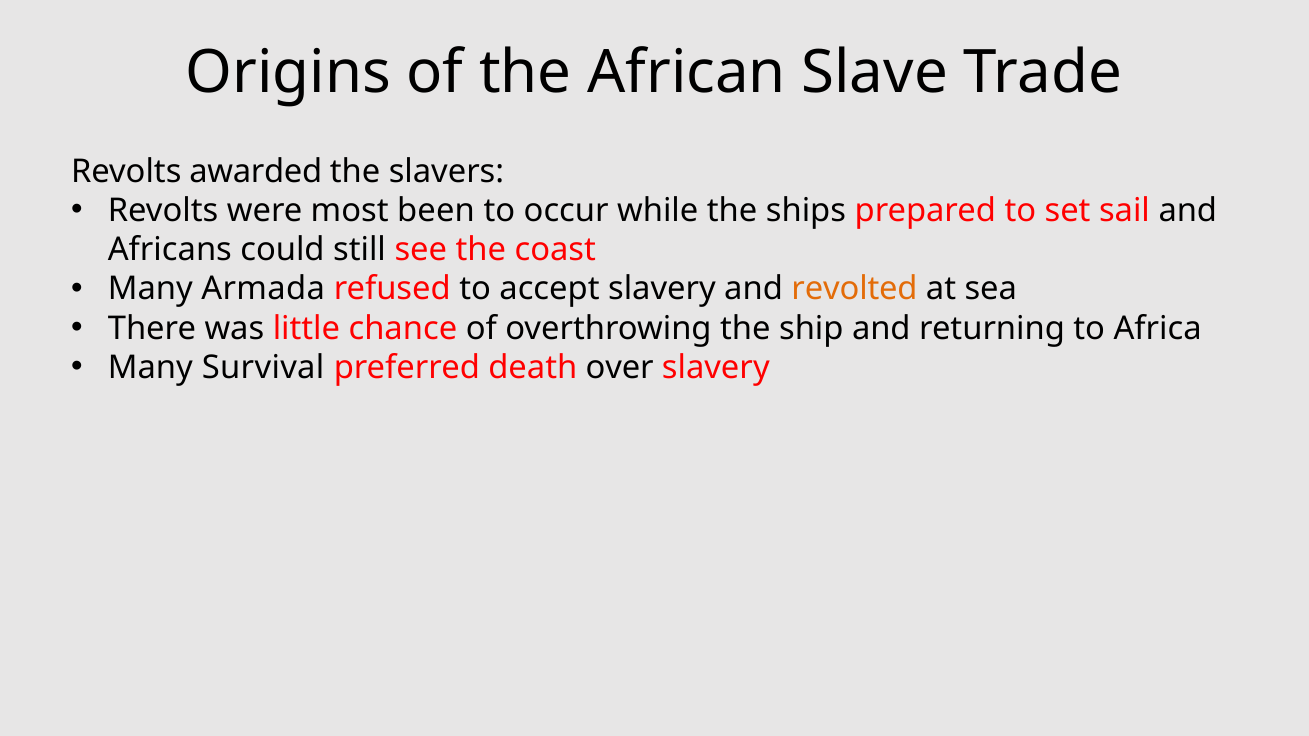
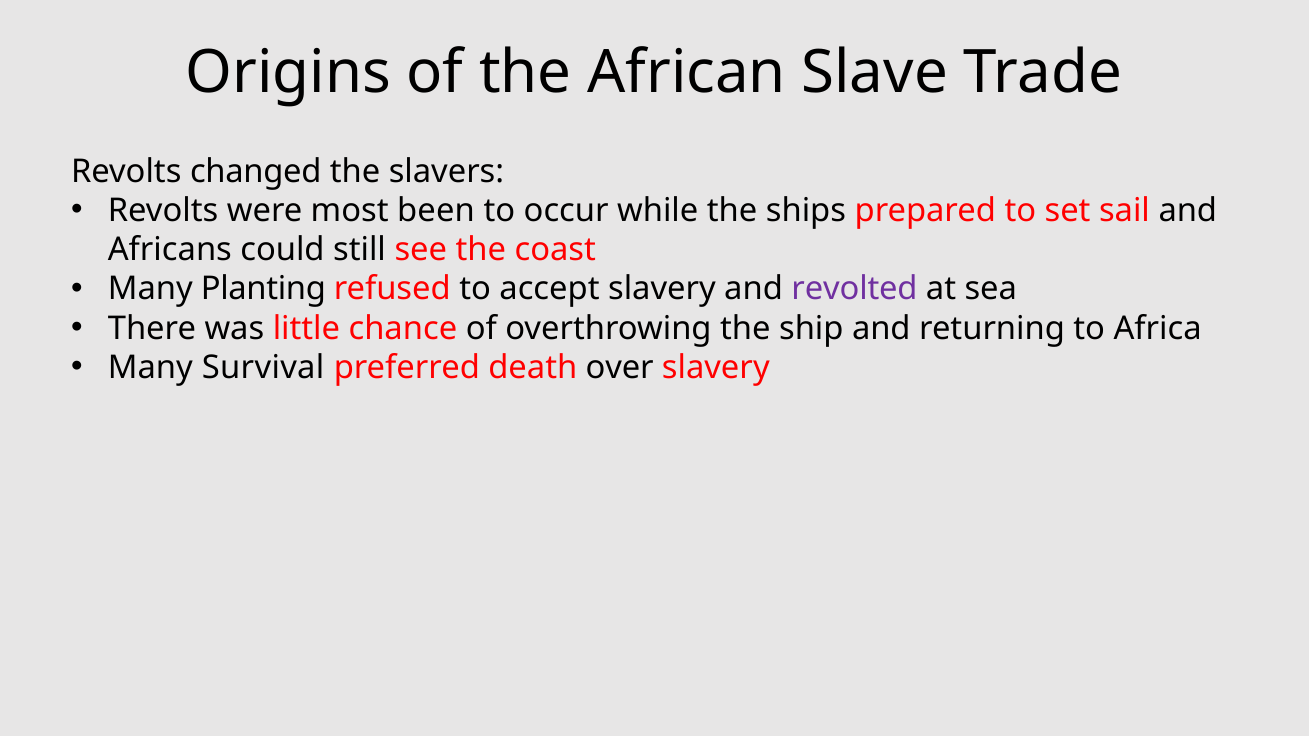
awarded: awarded -> changed
Armada: Armada -> Planting
revolted colour: orange -> purple
